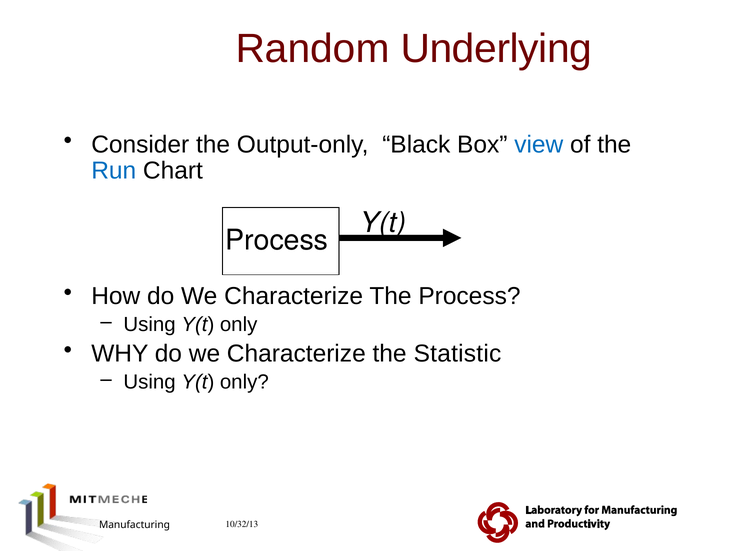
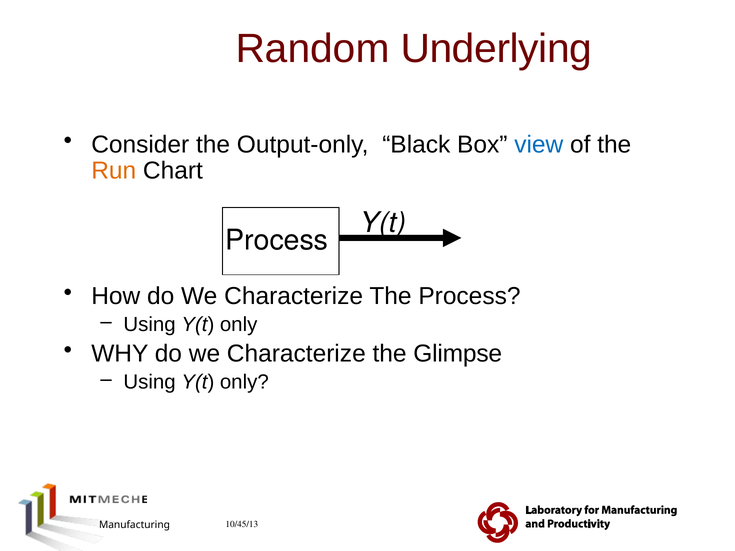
Run colour: blue -> orange
Statistic: Statistic -> Glimpse
10/32/13: 10/32/13 -> 10/45/13
